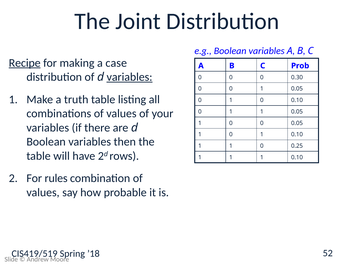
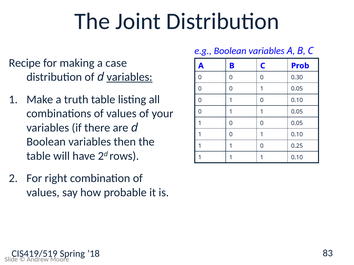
Recipe underline: present -> none
rules: rules -> right
52: 52 -> 83
